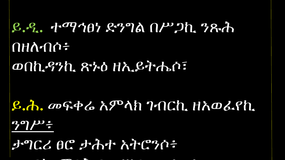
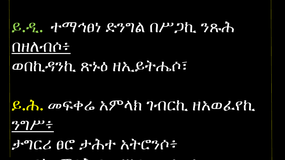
በዘለብሶ፥ underline: none -> present
